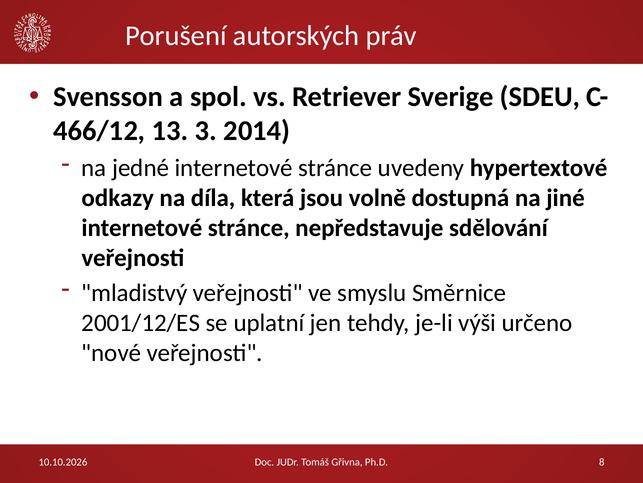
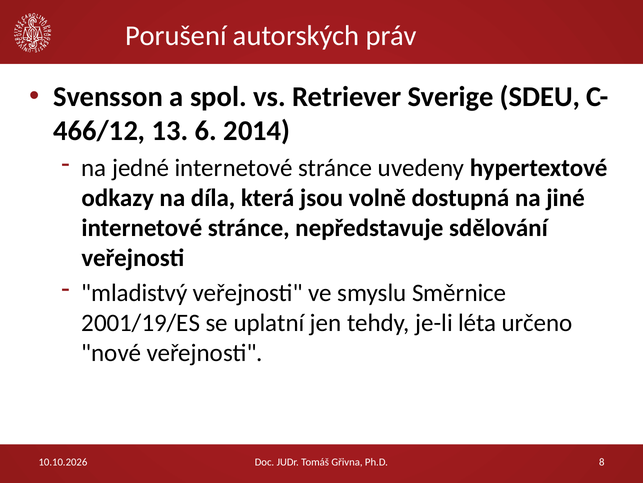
3: 3 -> 6
2001/12/ES: 2001/12/ES -> 2001/19/ES
výši: výši -> léta
